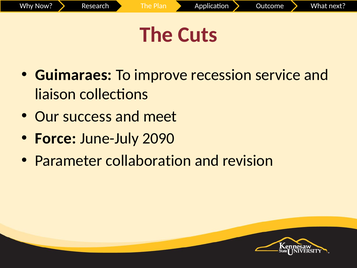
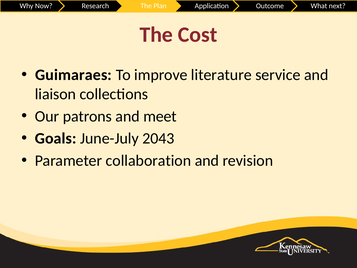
Cuts: Cuts -> Cost
recession: recession -> literature
success: success -> patrons
Force: Force -> Goals
2090: 2090 -> 2043
